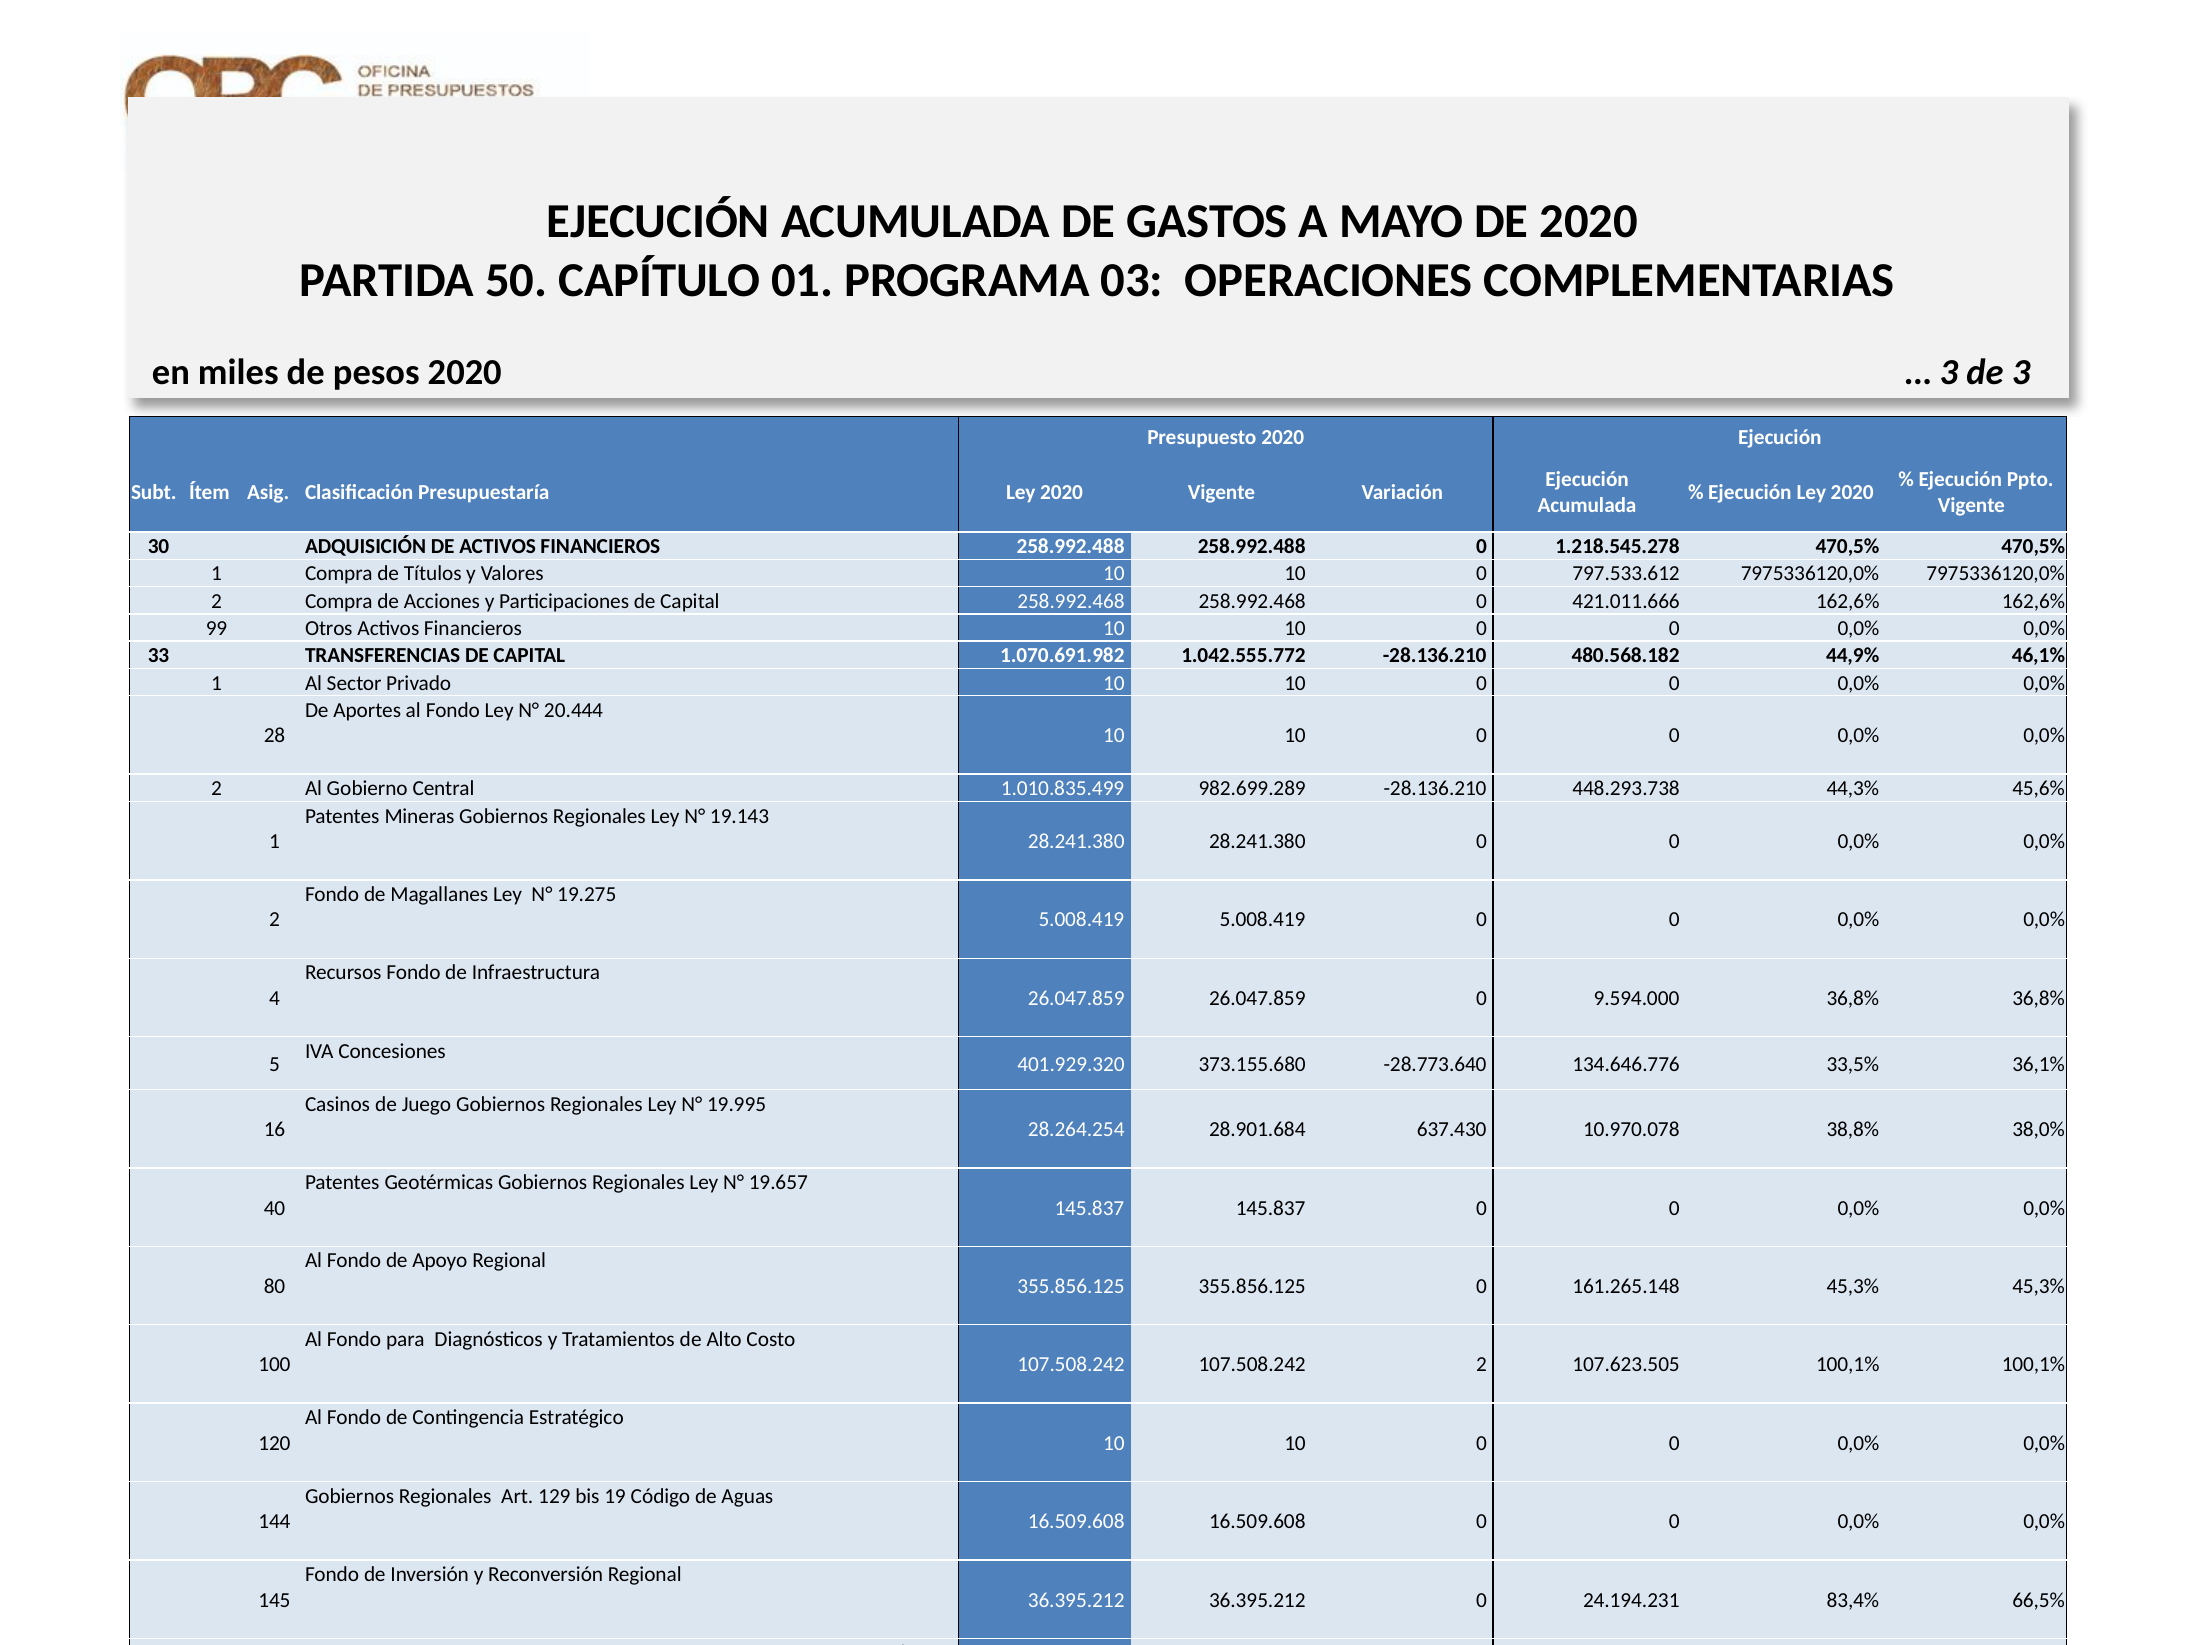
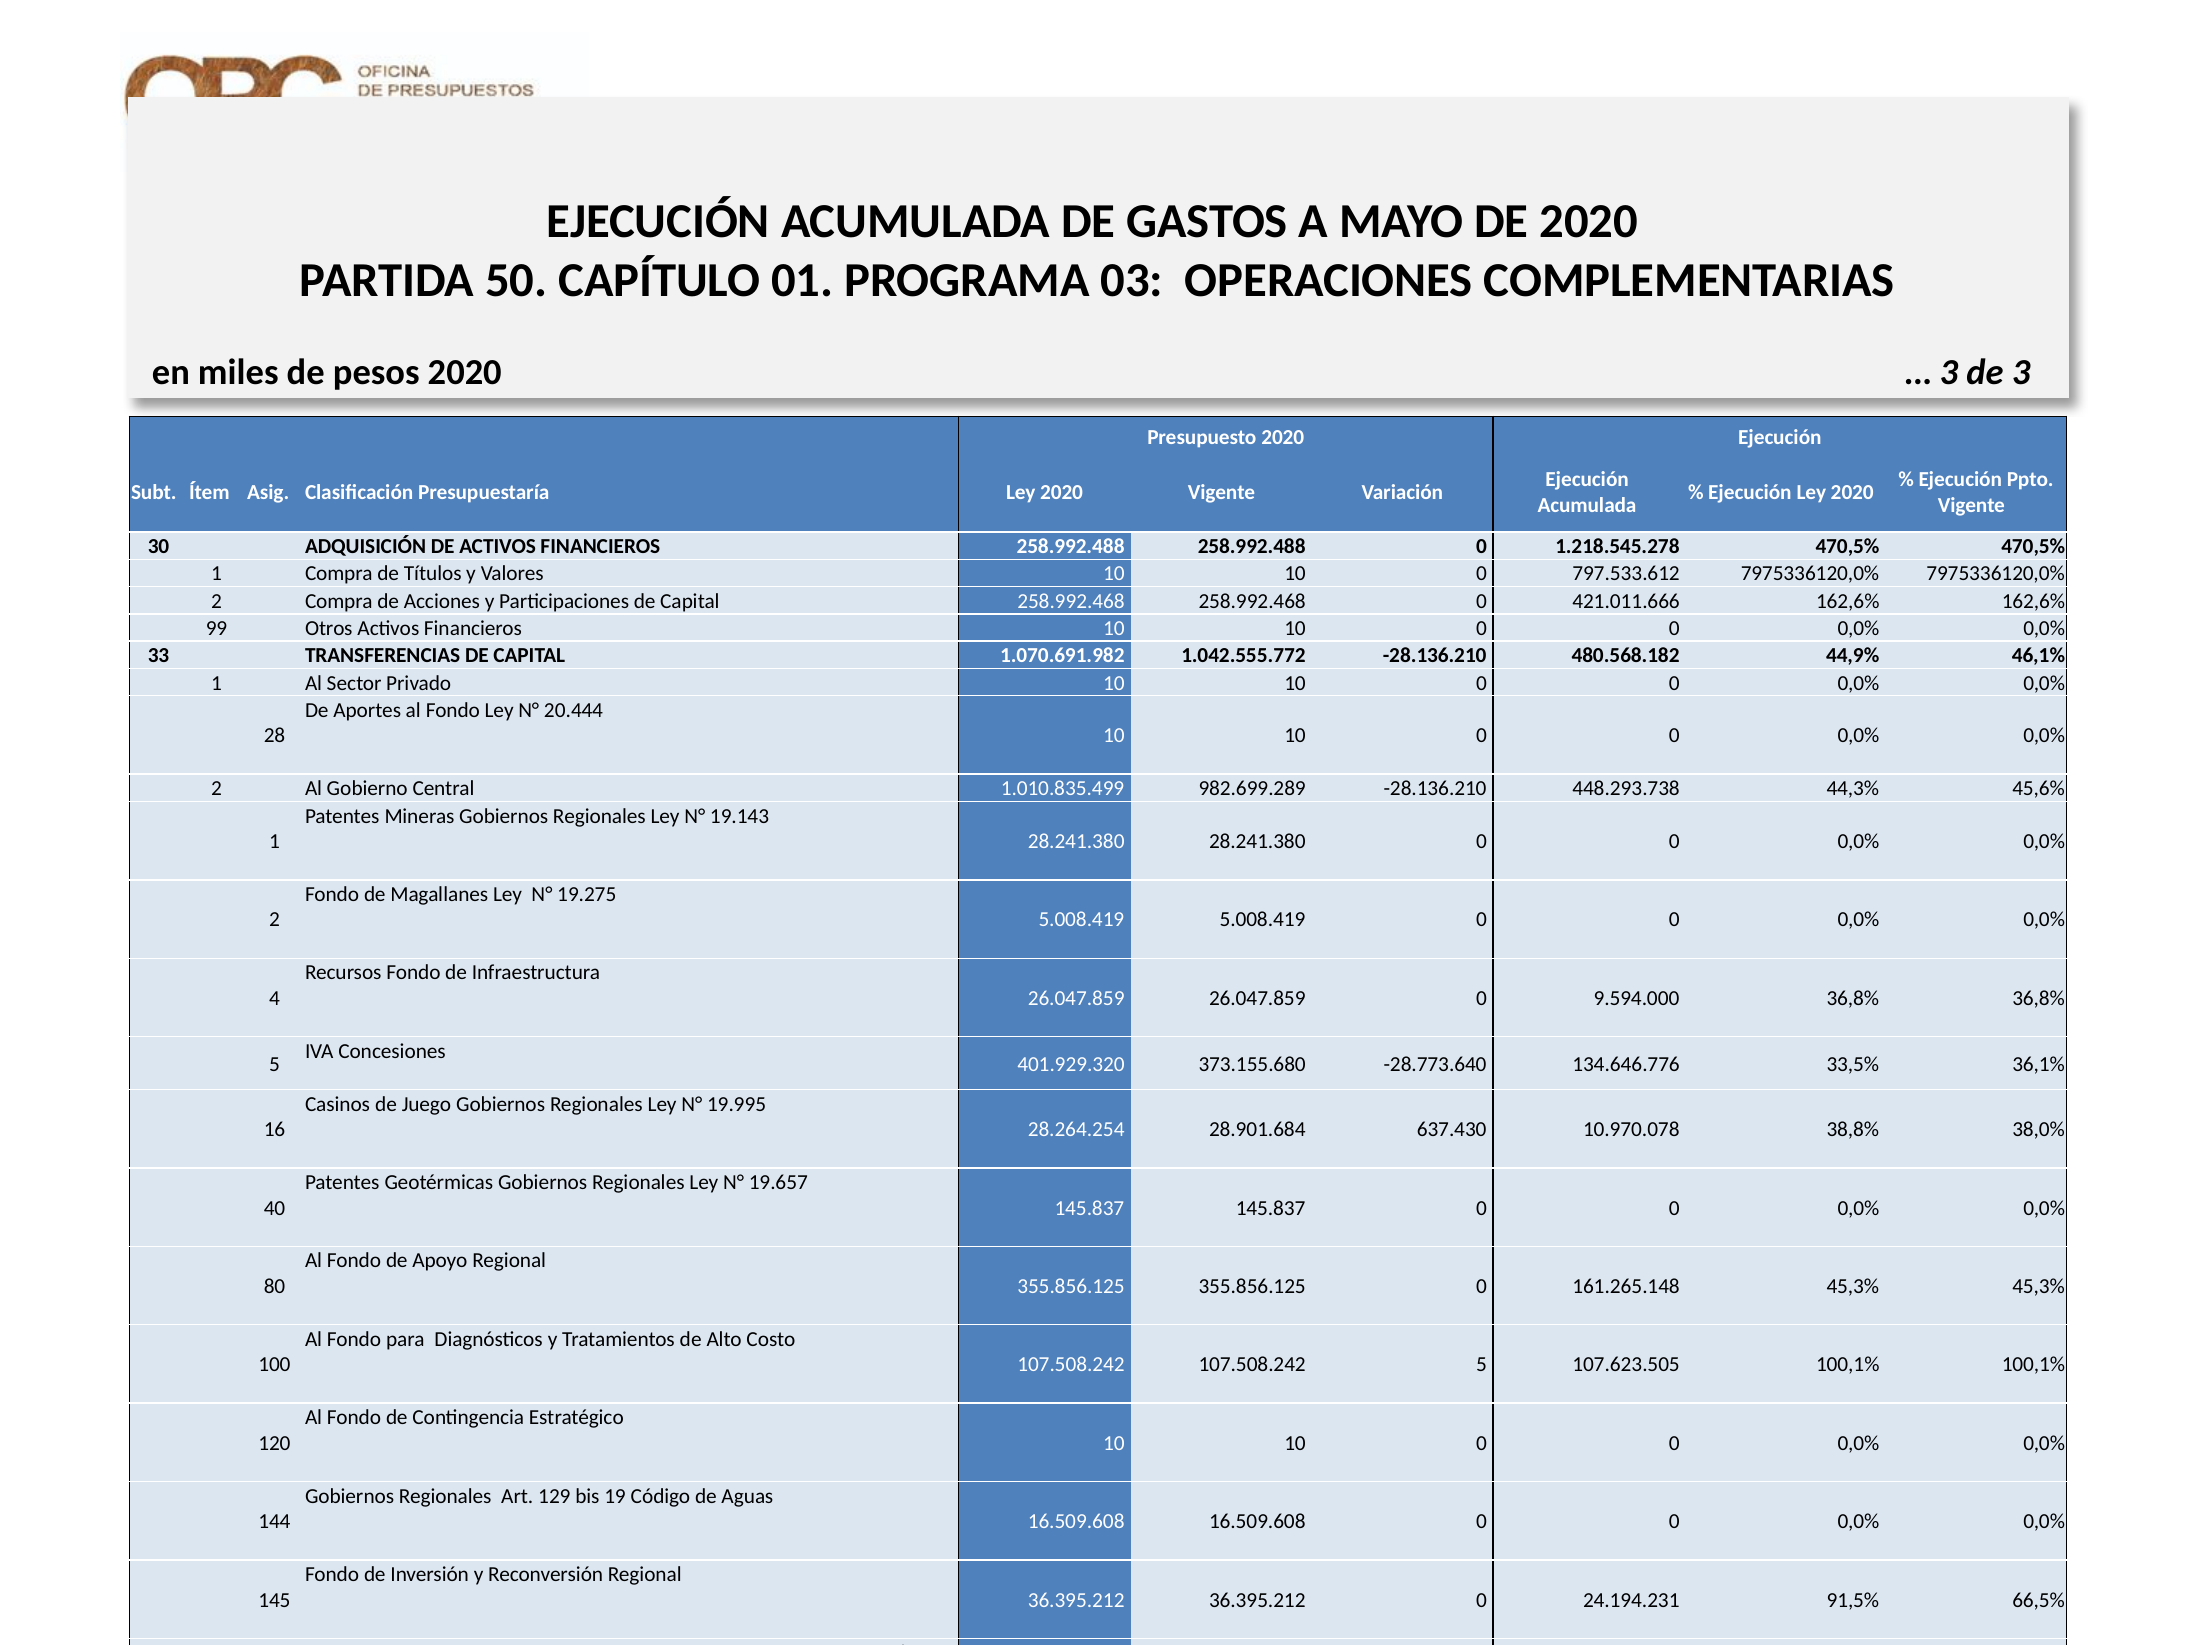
107.508.242 2: 2 -> 5
83,4%: 83,4% -> 91,5%
